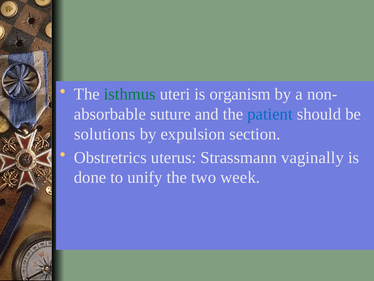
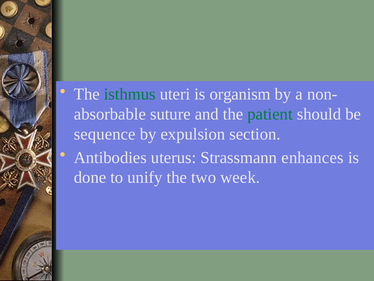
patient colour: blue -> green
solutions: solutions -> sequence
Obstretrics: Obstretrics -> Antibodies
vaginally: vaginally -> enhances
